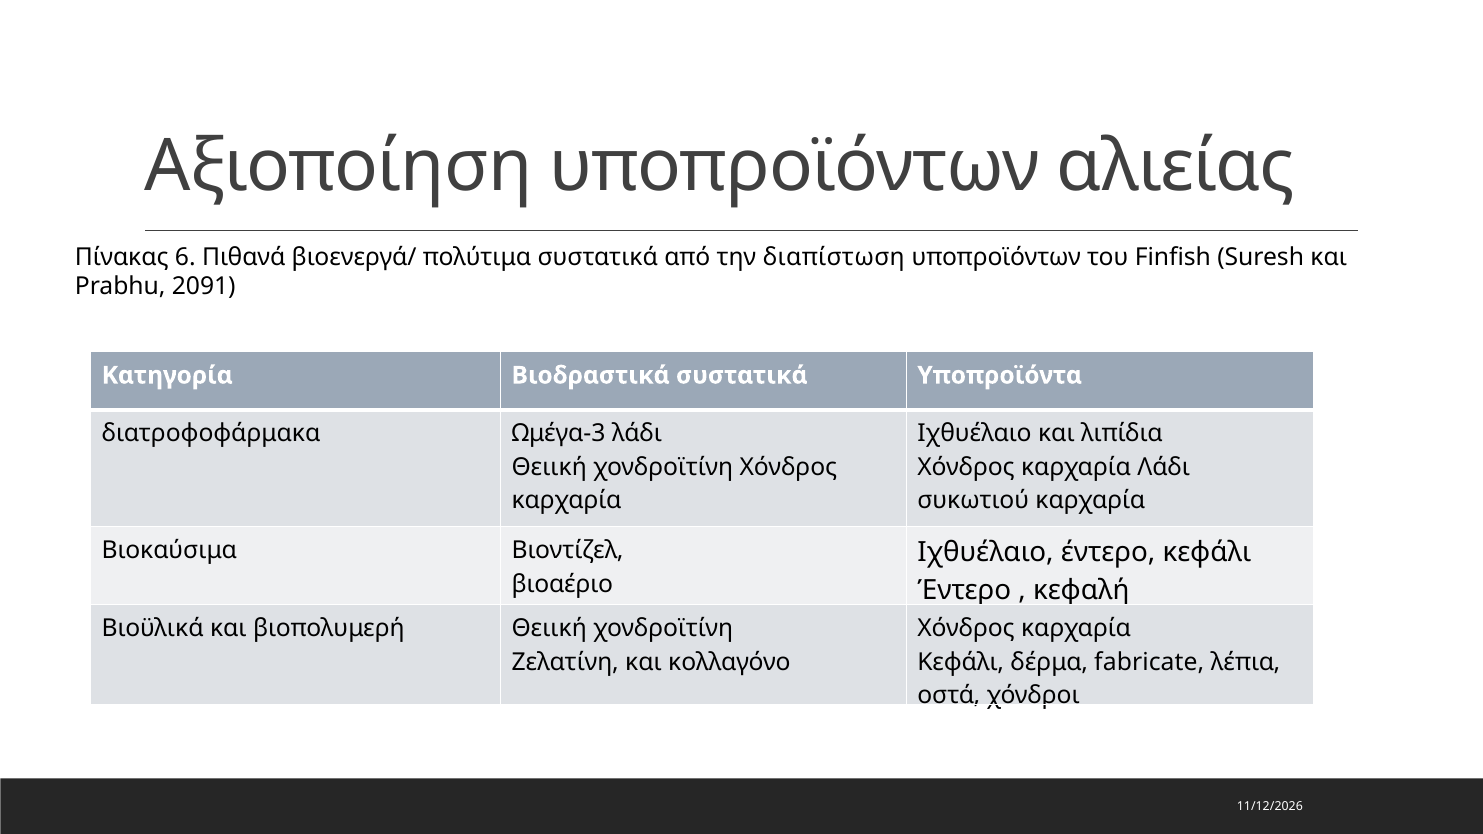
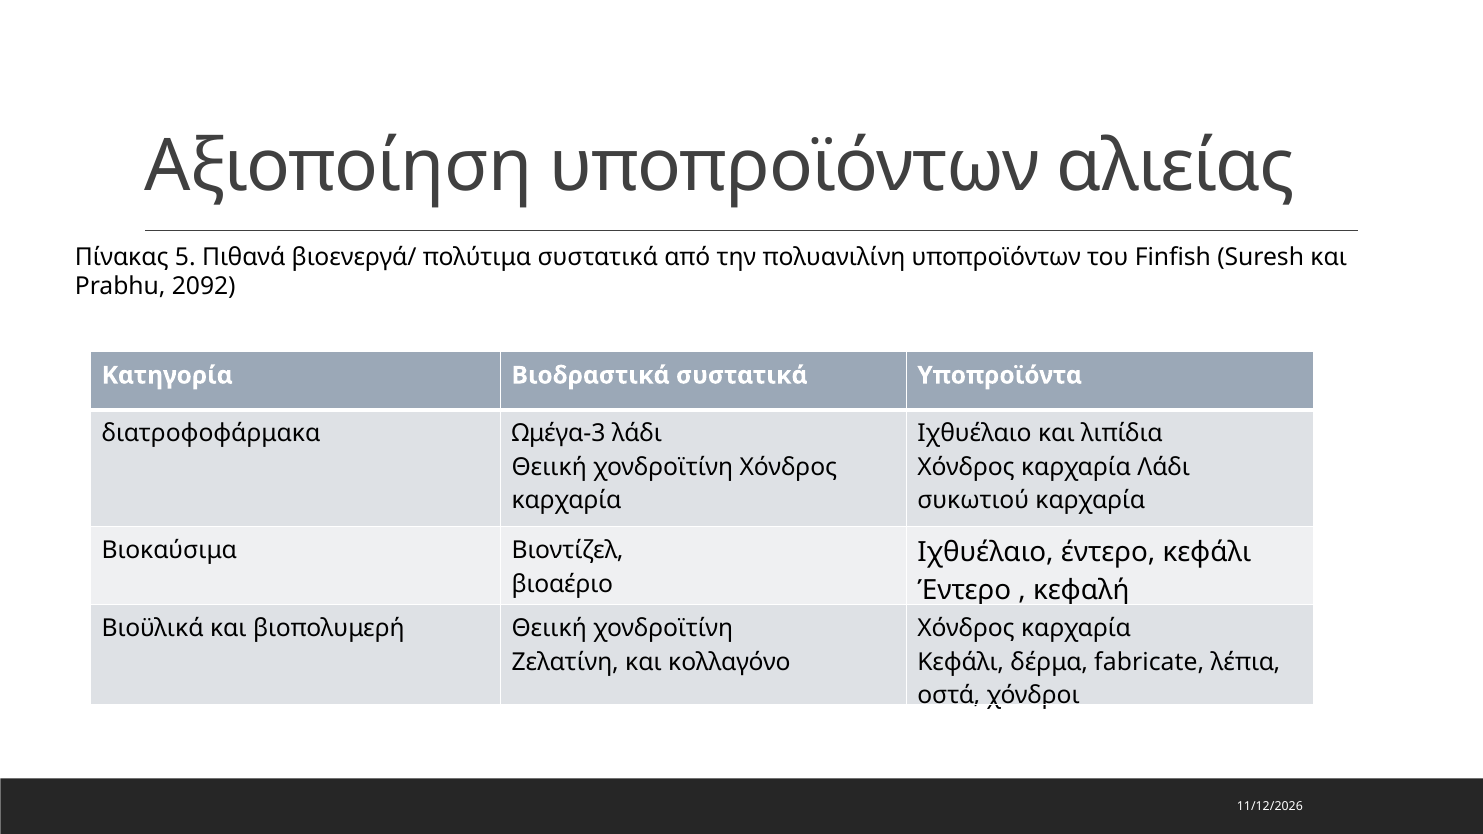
6: 6 -> 5
διαπίστωση: διαπίστωση -> πολυανιλίνη
2091: 2091 -> 2092
